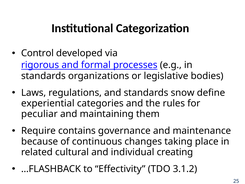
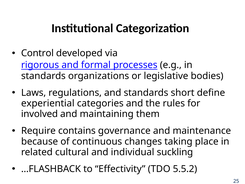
snow: snow -> short
peculiar: peculiar -> involved
creating: creating -> suckling
3.1.2: 3.1.2 -> 5.5.2
